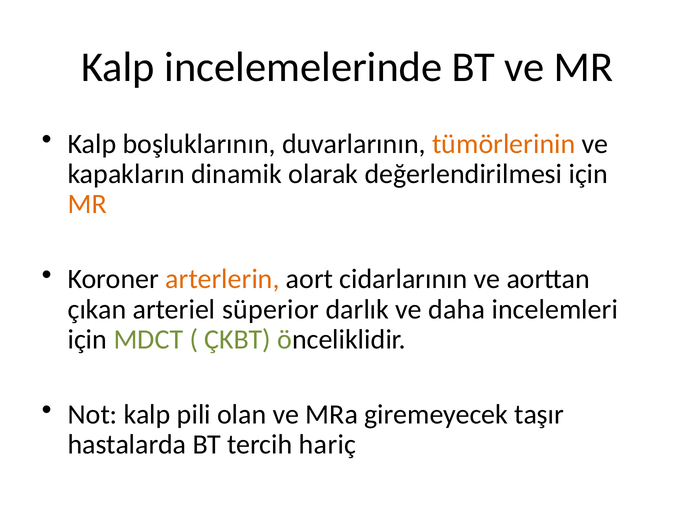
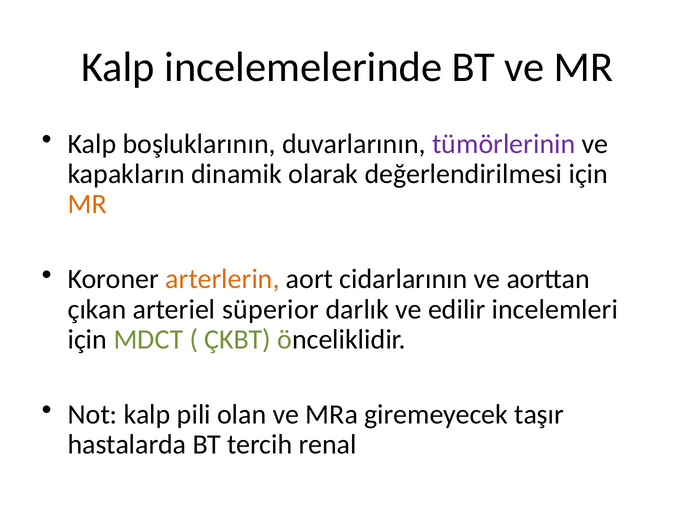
tümörlerinin colour: orange -> purple
daha: daha -> edilir
hariç: hariç -> renal
